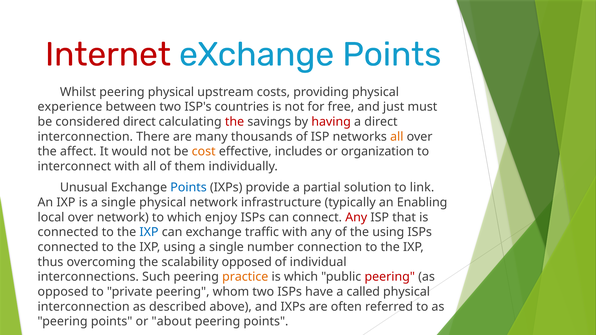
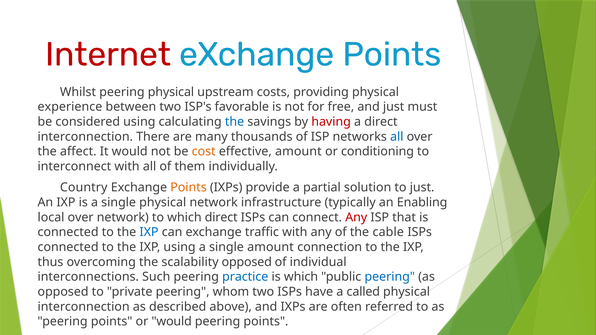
countries: countries -> favorable
considered direct: direct -> using
the at (235, 122) colour: red -> blue
all at (397, 137) colour: orange -> blue
effective includes: includes -> amount
organization: organization -> conditioning
Unusual: Unusual -> Country
Points at (189, 188) colour: blue -> orange
to link: link -> just
which enjoy: enjoy -> direct
the using: using -> cable
single number: number -> amount
practice colour: orange -> blue
peering at (390, 277) colour: red -> blue
or about: about -> would
